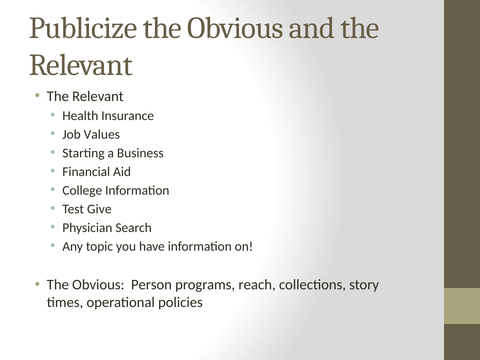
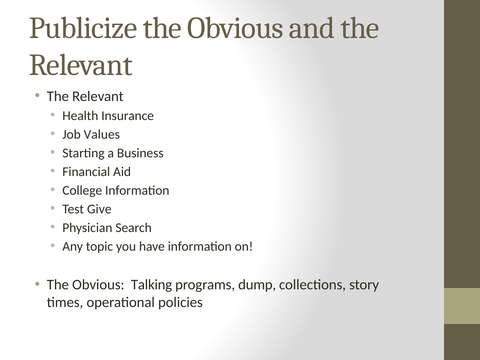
Person: Person -> Talking
reach: reach -> dump
